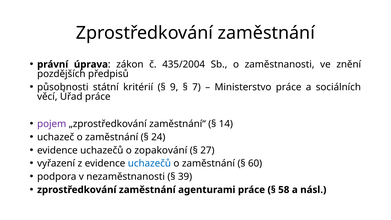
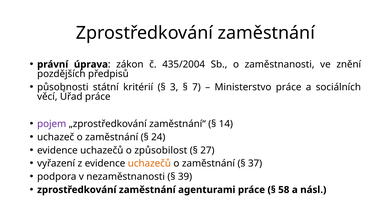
9: 9 -> 3
zopakování: zopakování -> způsobilost
uchazečů at (149, 163) colour: blue -> orange
60: 60 -> 37
